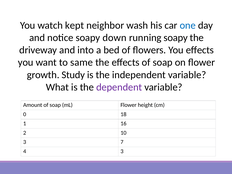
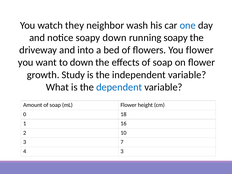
kept: kept -> they
You effects: effects -> flower
to same: same -> down
dependent colour: purple -> blue
